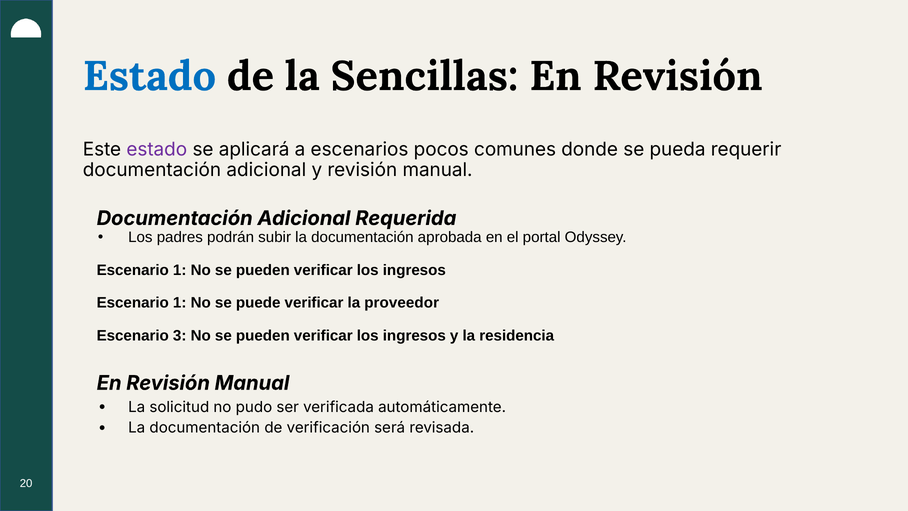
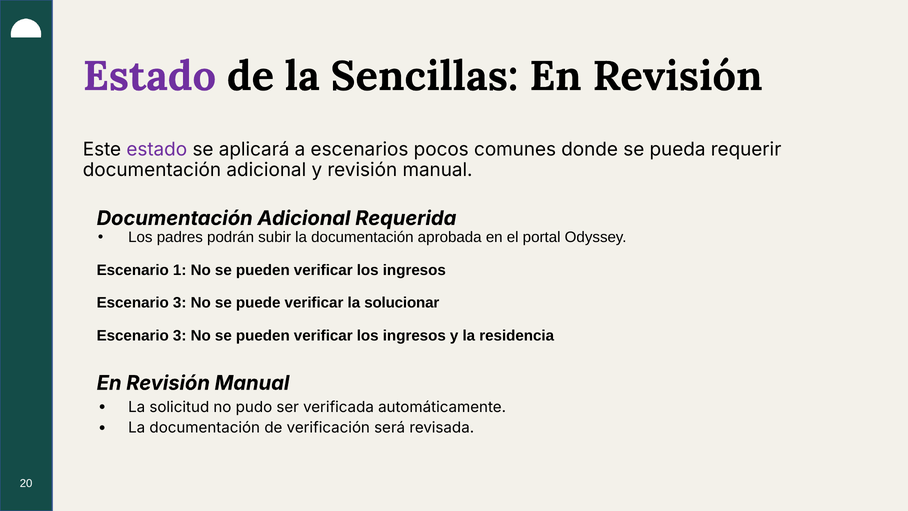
Estado at (149, 76) colour: blue -> purple
1 at (180, 303): 1 -> 3
proveedor: proveedor -> solucionar
